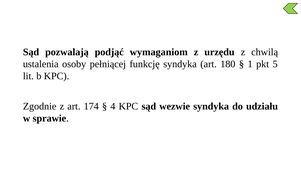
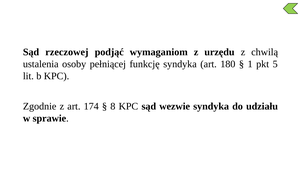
pozwalają: pozwalają -> rzeczowej
4: 4 -> 8
